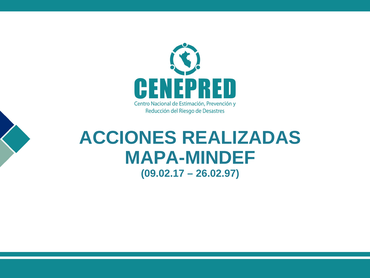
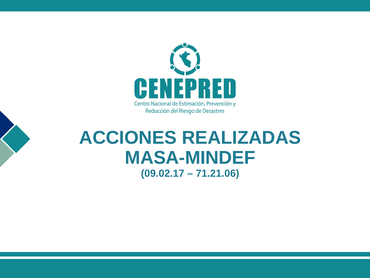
MAPA-MINDEF: MAPA-MINDEF -> MASA-MINDEF
26.02.97: 26.02.97 -> 71.21.06
